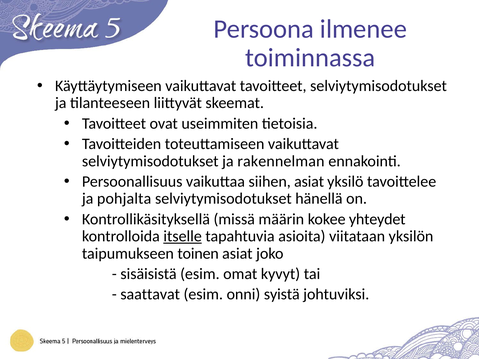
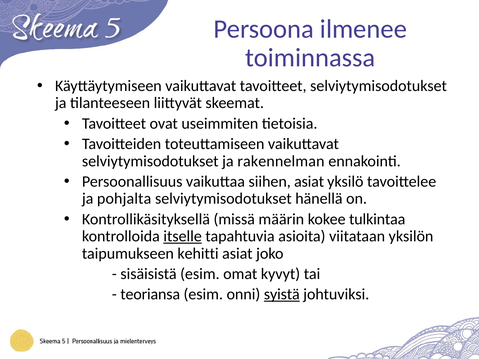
yhteydet: yhteydet -> tulkintaa
toinen: toinen -> kehitti
saattavat: saattavat -> teoriansa
syistä underline: none -> present
